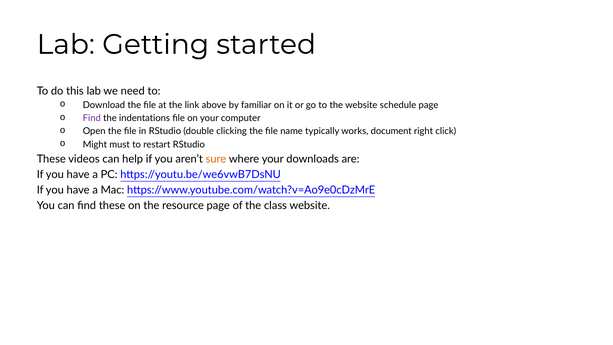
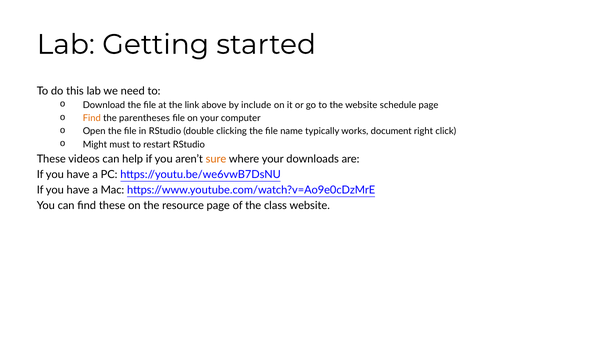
familiar: familiar -> include
Find at (92, 118) colour: purple -> orange
indentations: indentations -> parentheses
